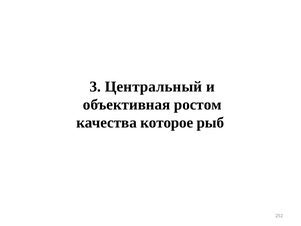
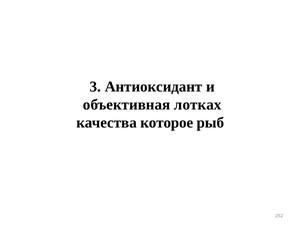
Центральный: Центральный -> Антиоксидант
ростом: ростом -> лотках
